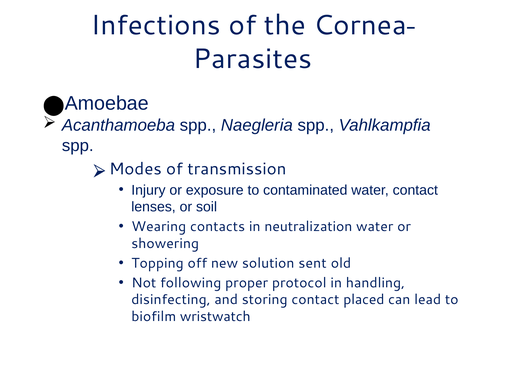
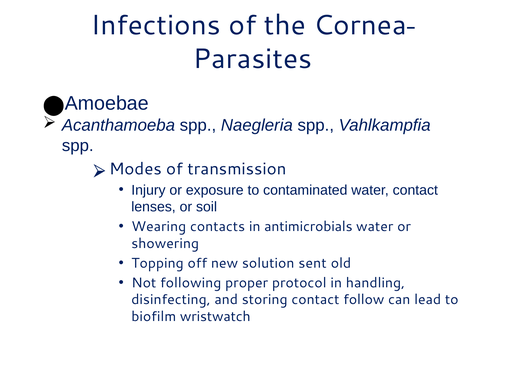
neutralization: neutralization -> antimicrobials
placed: placed -> follow
